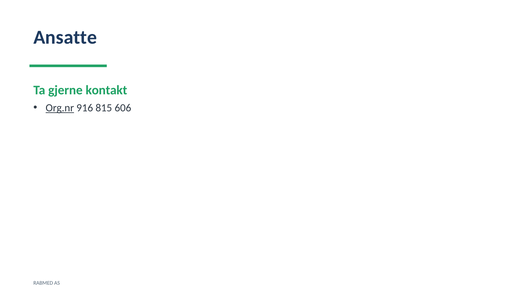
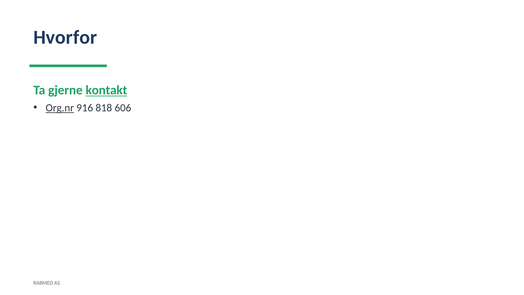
Ansatte: Ansatte -> Hvorfor
kontakt underline: none -> present
815: 815 -> 818
